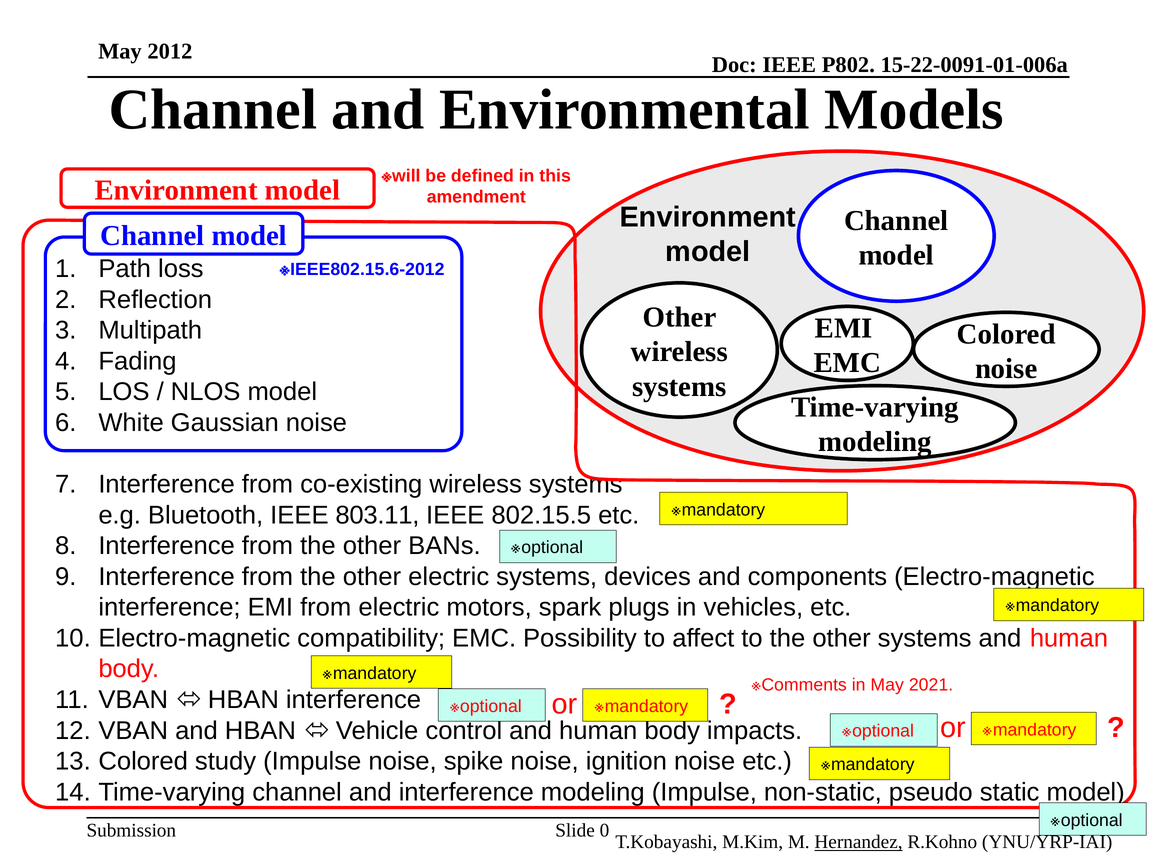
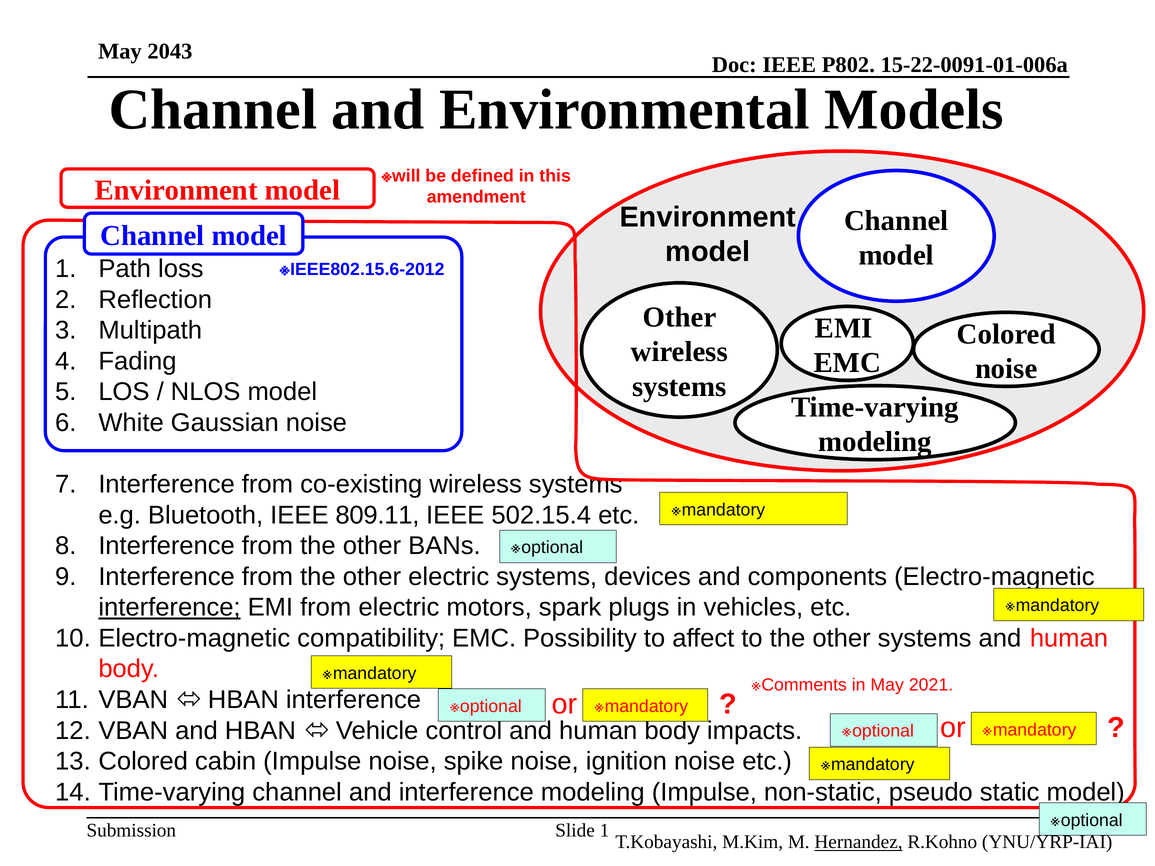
2012: 2012 -> 2043
803.11: 803.11 -> 809.11
802.15.5: 802.15.5 -> 502.15.4
interference at (170, 608) underline: none -> present
study: study -> cabin
Slide 0: 0 -> 1
